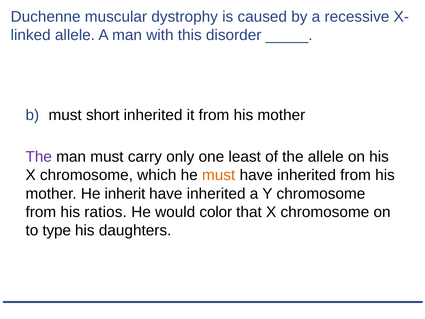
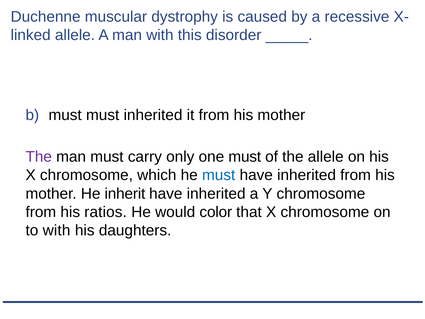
must short: short -> must
one least: least -> must
must at (219, 175) colour: orange -> blue
to type: type -> with
